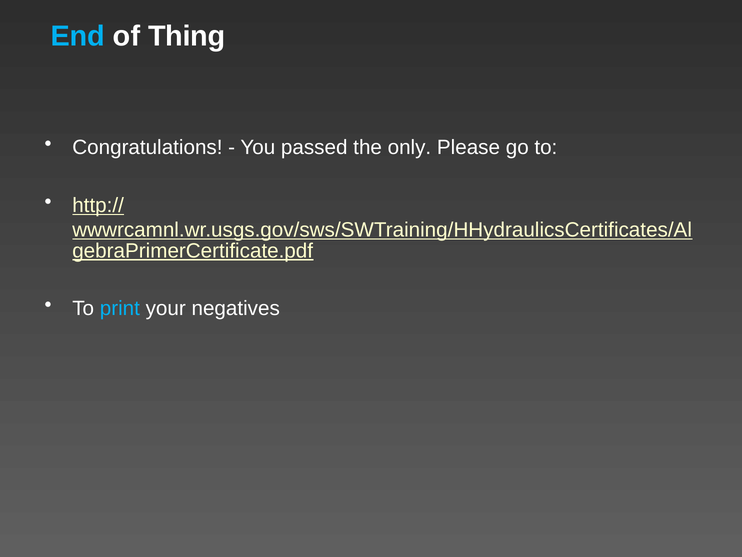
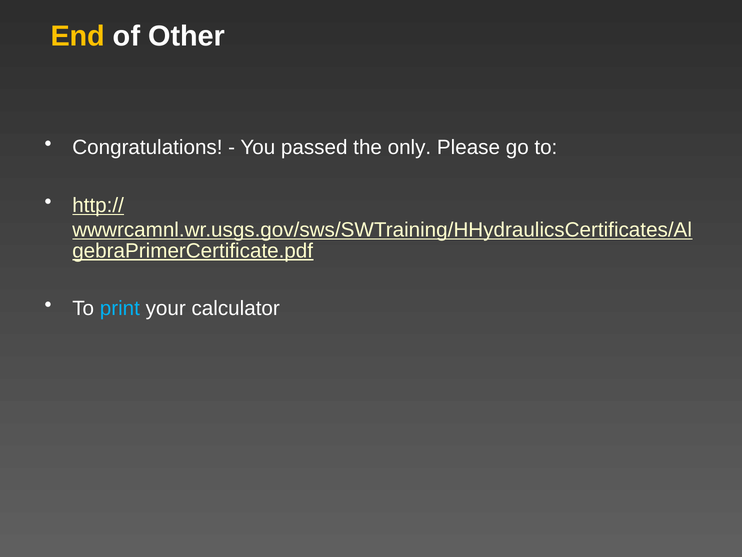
End colour: light blue -> yellow
Thing: Thing -> Other
negatives: negatives -> calculator
